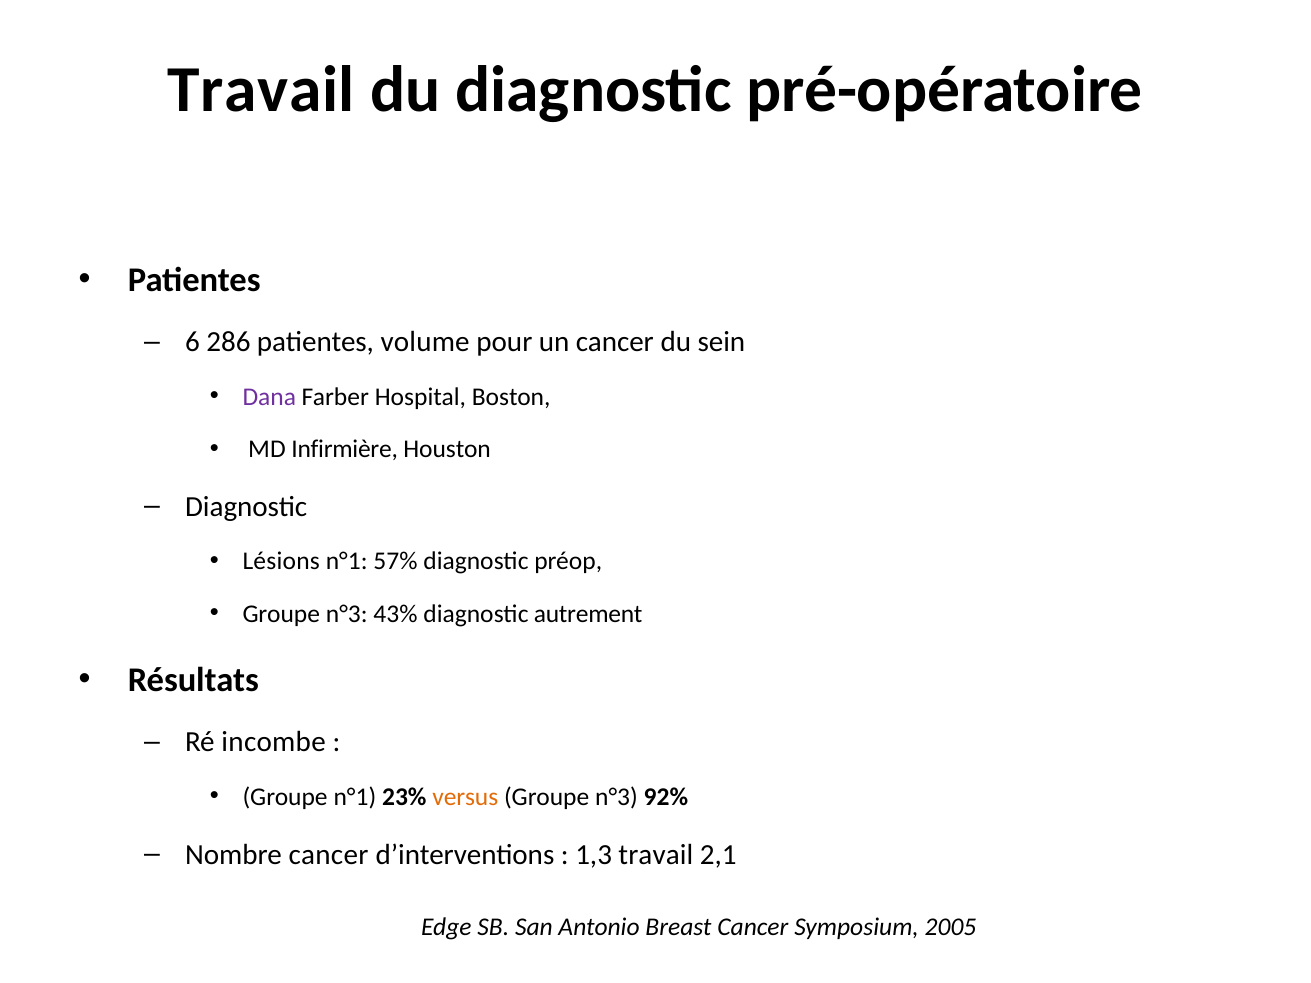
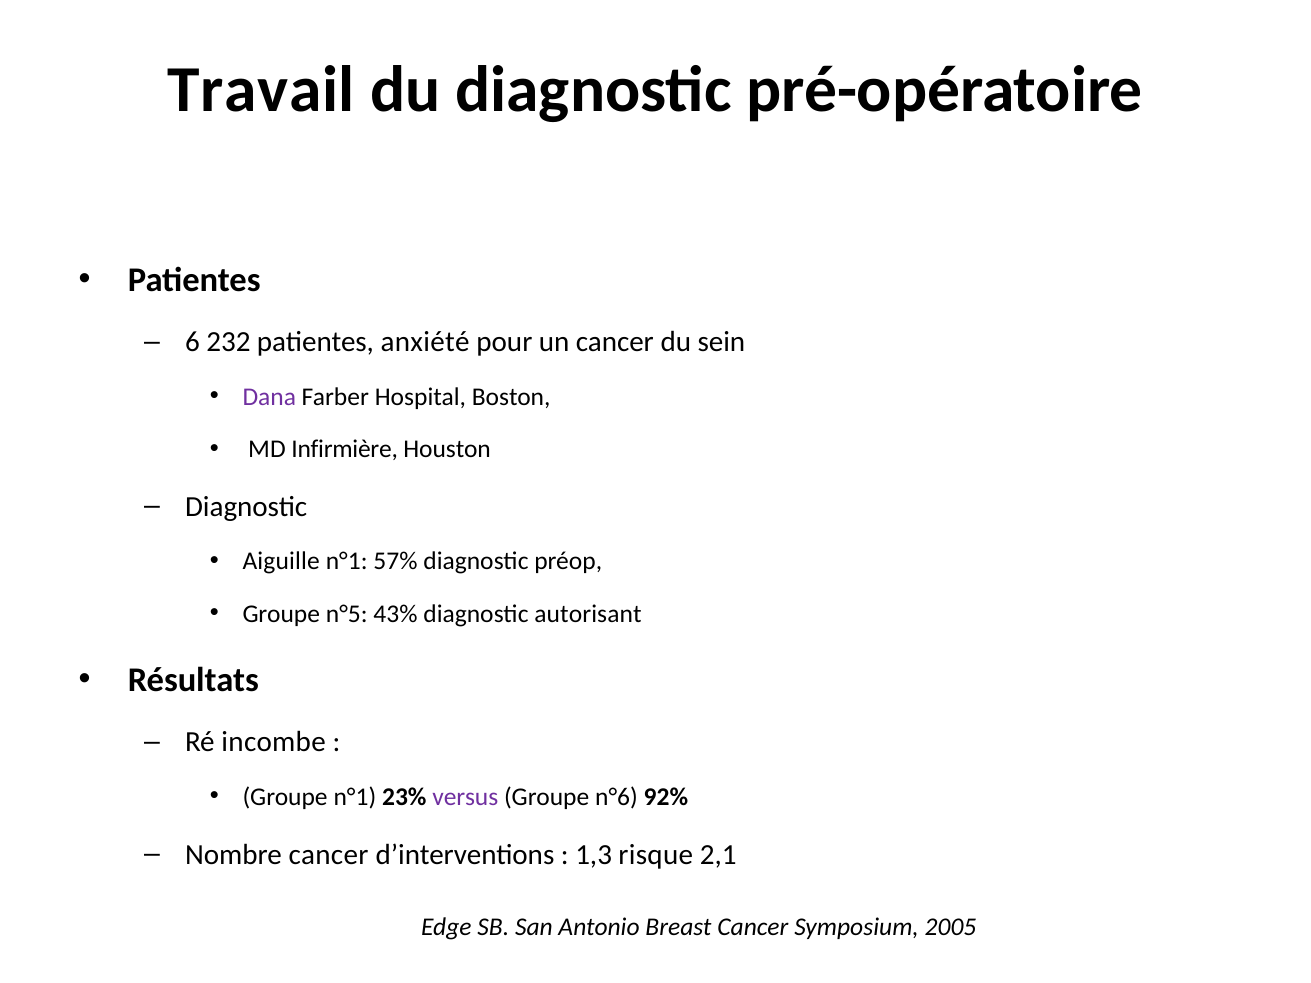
286: 286 -> 232
volume: volume -> anxiété
Lésions: Lésions -> Aiguille
n°3 at (347, 614): n°3 -> n°5
autrement: autrement -> autorisant
versus colour: orange -> purple
n°3 at (616, 797): n°3 -> n°6
1,3 travail: travail -> risque
